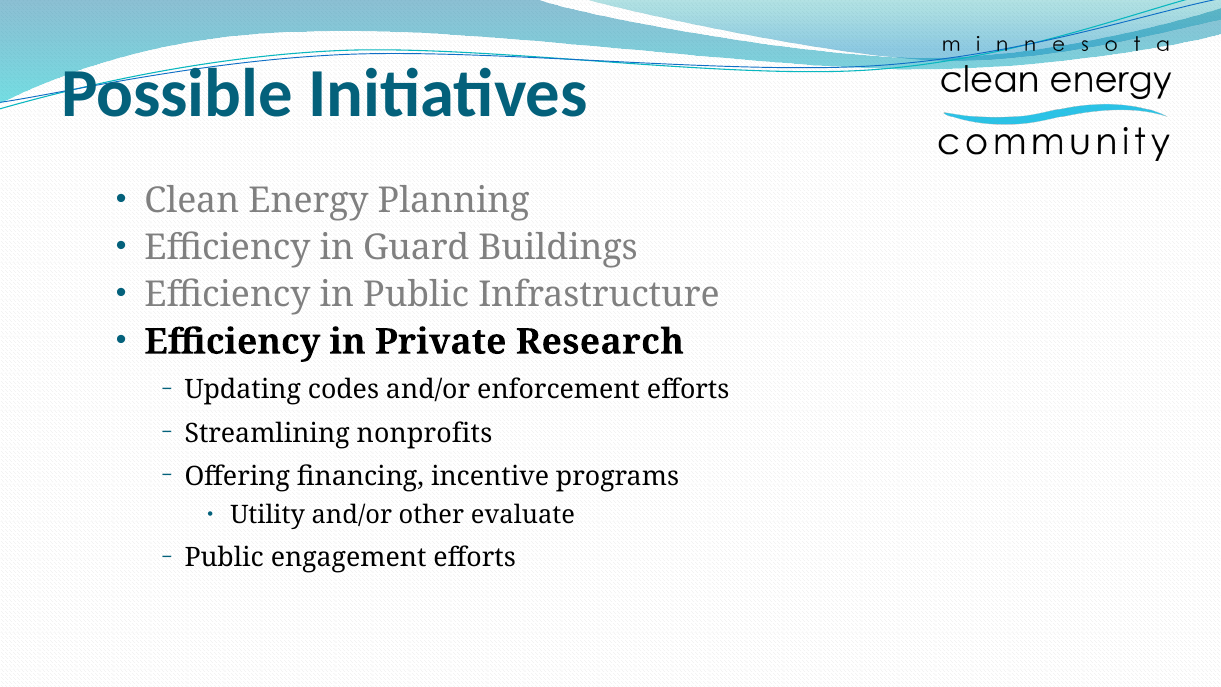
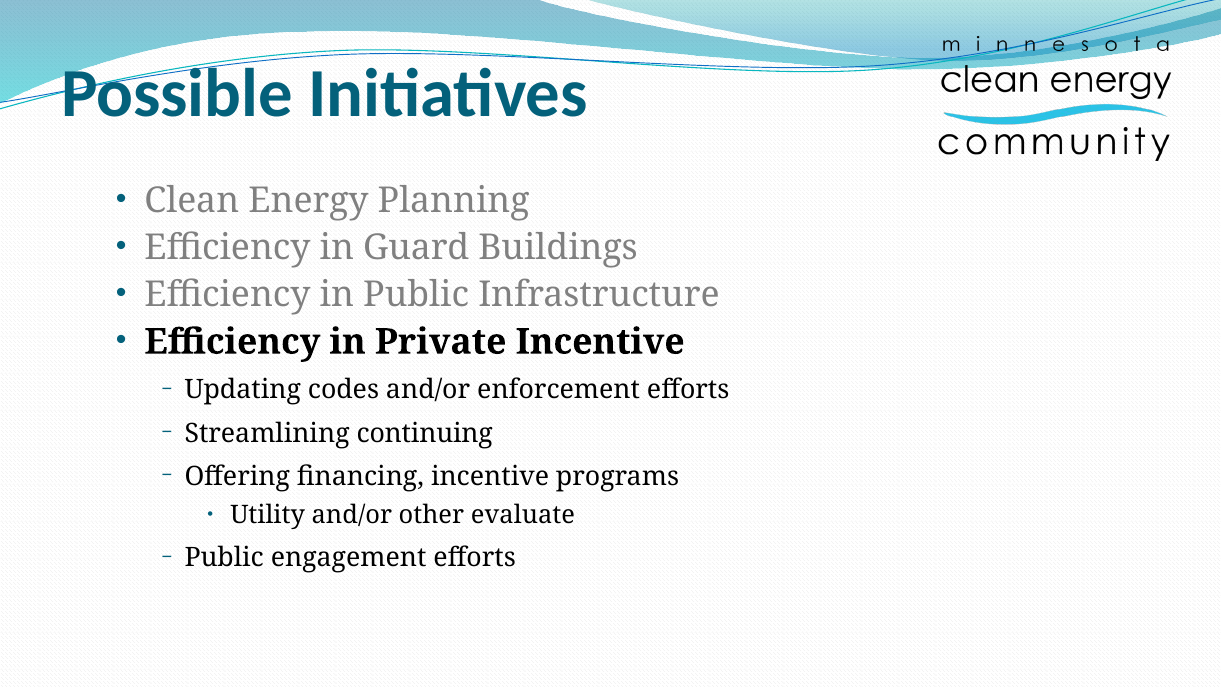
Private Research: Research -> Incentive
nonprofits: nonprofits -> continuing
